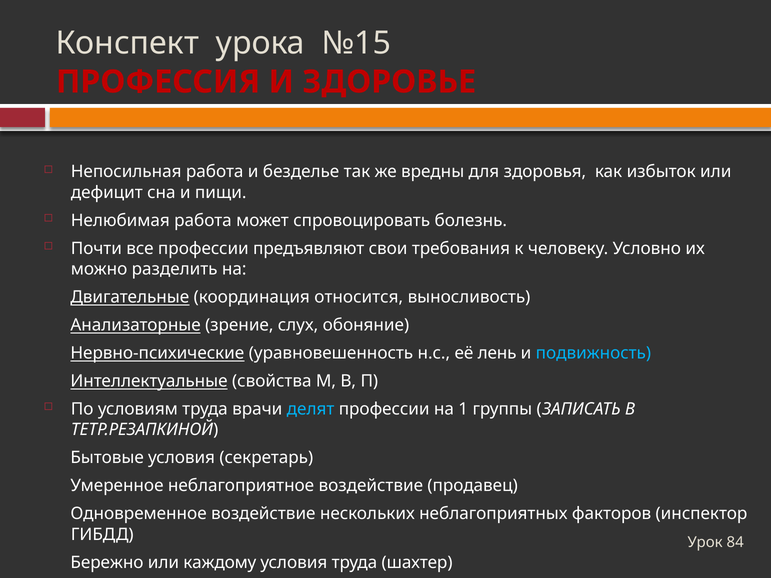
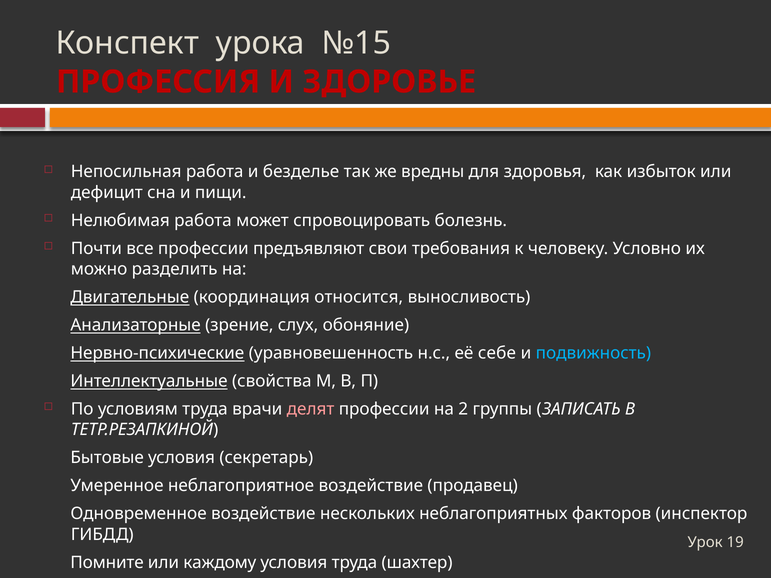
лень: лень -> себе
делят colour: light blue -> pink
1: 1 -> 2
84: 84 -> 19
Бережно: Бережно -> Помните
